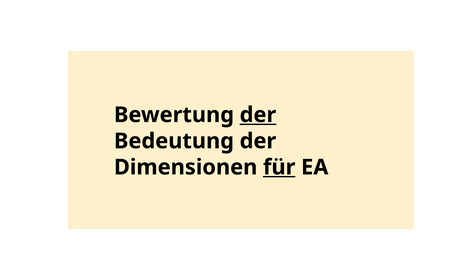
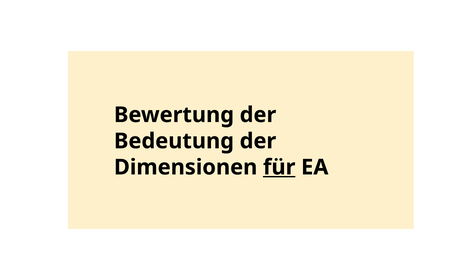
der at (258, 115) underline: present -> none
